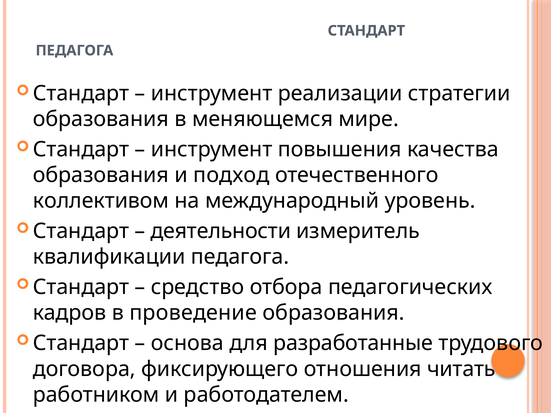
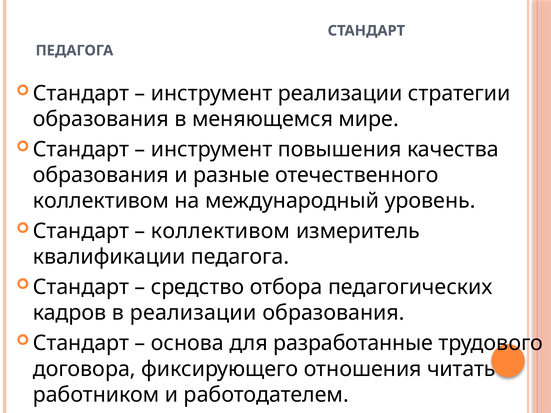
подход: подход -> разные
деятельности at (221, 231): деятельности -> коллективом
в проведение: проведение -> реализации
